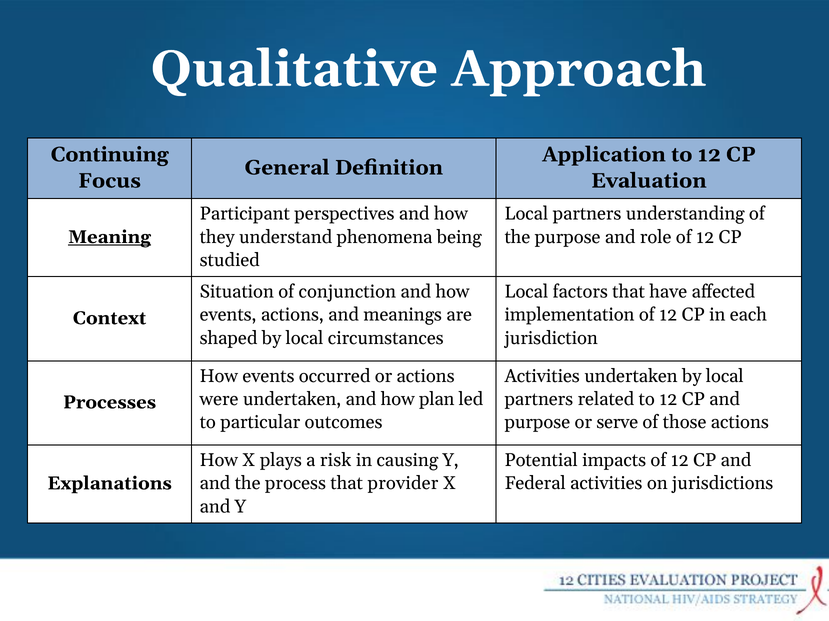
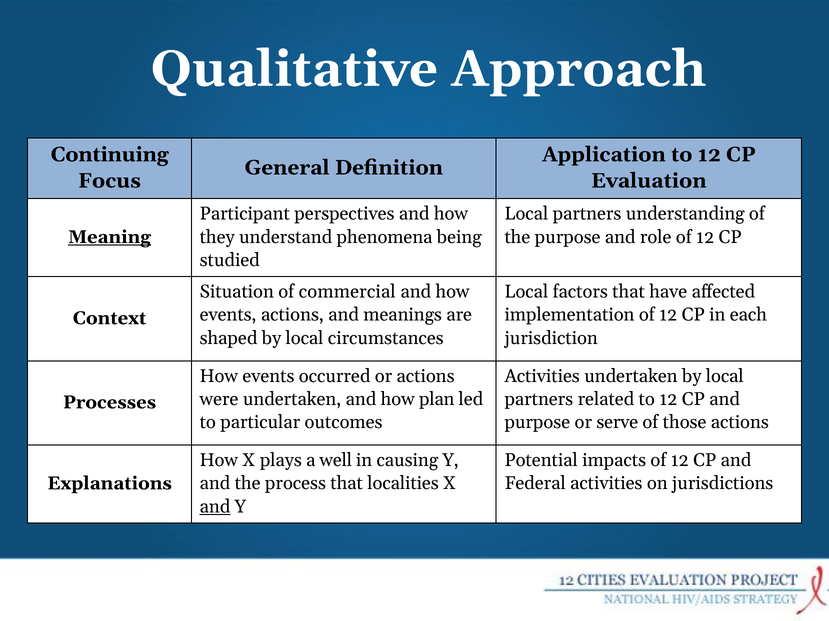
conjunction: conjunction -> commercial
risk: risk -> well
provider: provider -> localities
and at (215, 507) underline: none -> present
